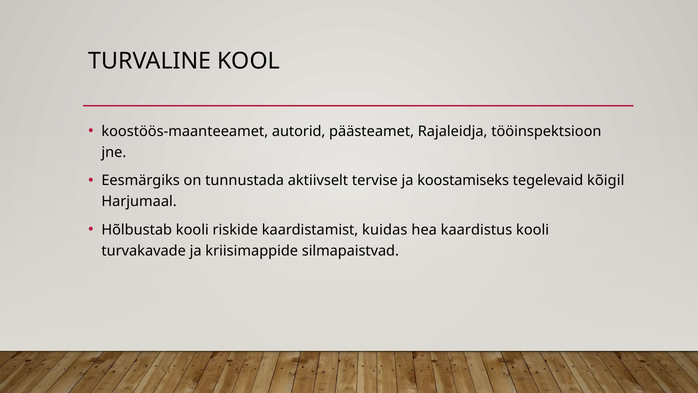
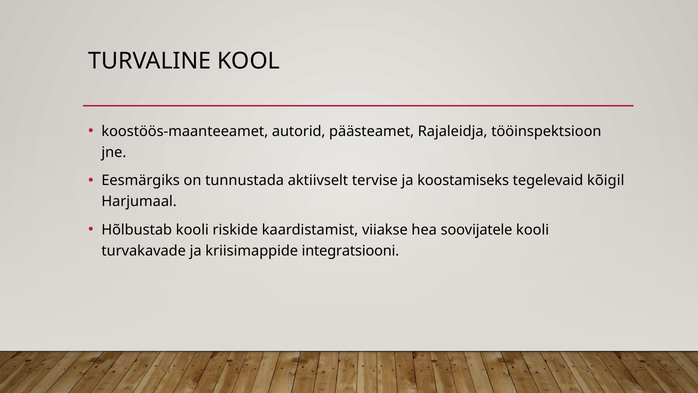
kuidas: kuidas -> viiakse
kaardistus: kaardistus -> soovijatele
silmapaistvad: silmapaistvad -> integratsiooni
